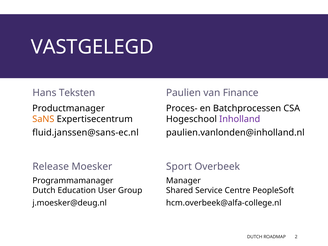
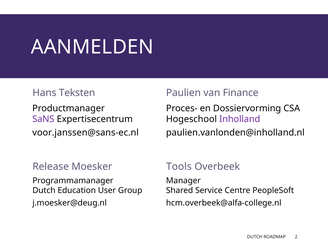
VASTGELEGD: VASTGELEGD -> AANMELDEN
Batchprocessen: Batchprocessen -> Dossiervorming
SaNS colour: orange -> purple
fluid.janssen@sans-ec.nl: fluid.janssen@sans-ec.nl -> voor.janssen@sans-ec.nl
Sport: Sport -> Tools
